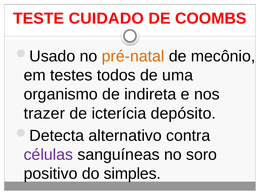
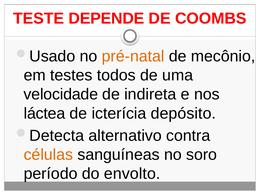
CUIDADO: CUIDADO -> DEPENDE
organismo: organismo -> velocidade
trazer: trazer -> láctea
células colour: purple -> orange
positivo: positivo -> período
simples: simples -> envolto
